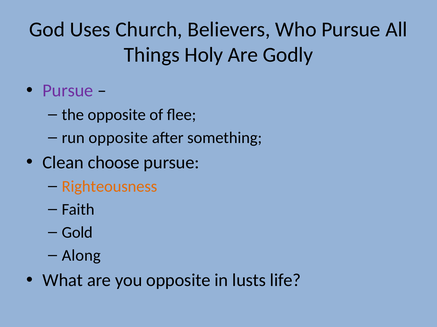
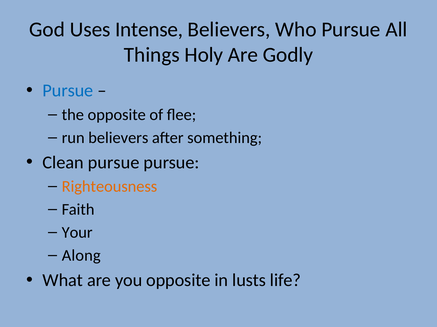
Church: Church -> Intense
Pursue at (68, 91) colour: purple -> blue
run opposite: opposite -> believers
Clean choose: choose -> pursue
Gold: Gold -> Your
